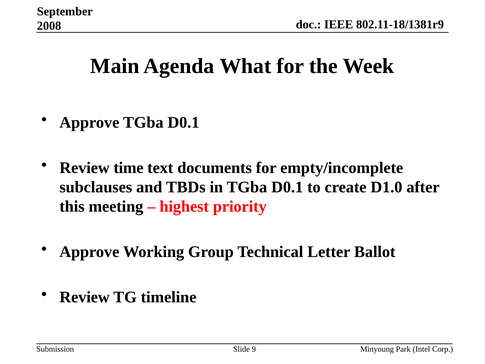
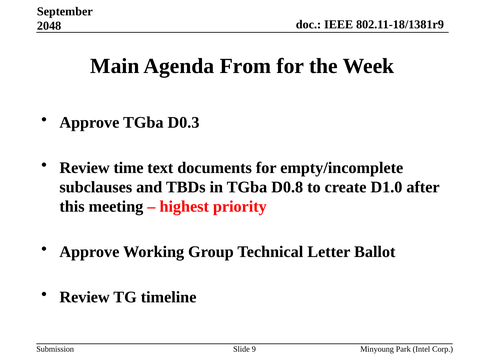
2008: 2008 -> 2048
What: What -> From
Approve TGba D0.1: D0.1 -> D0.3
in TGba D0.1: D0.1 -> D0.8
